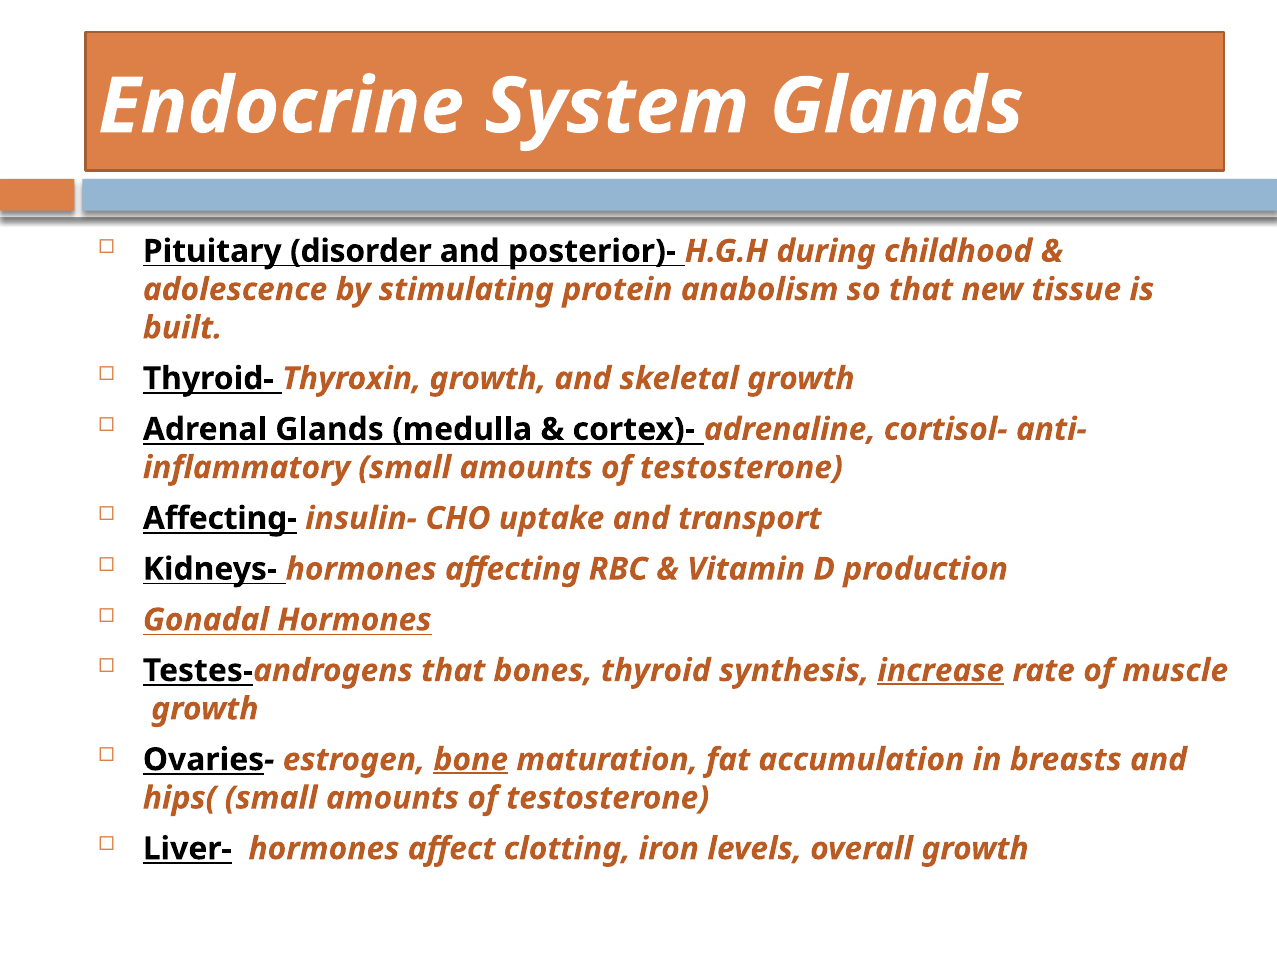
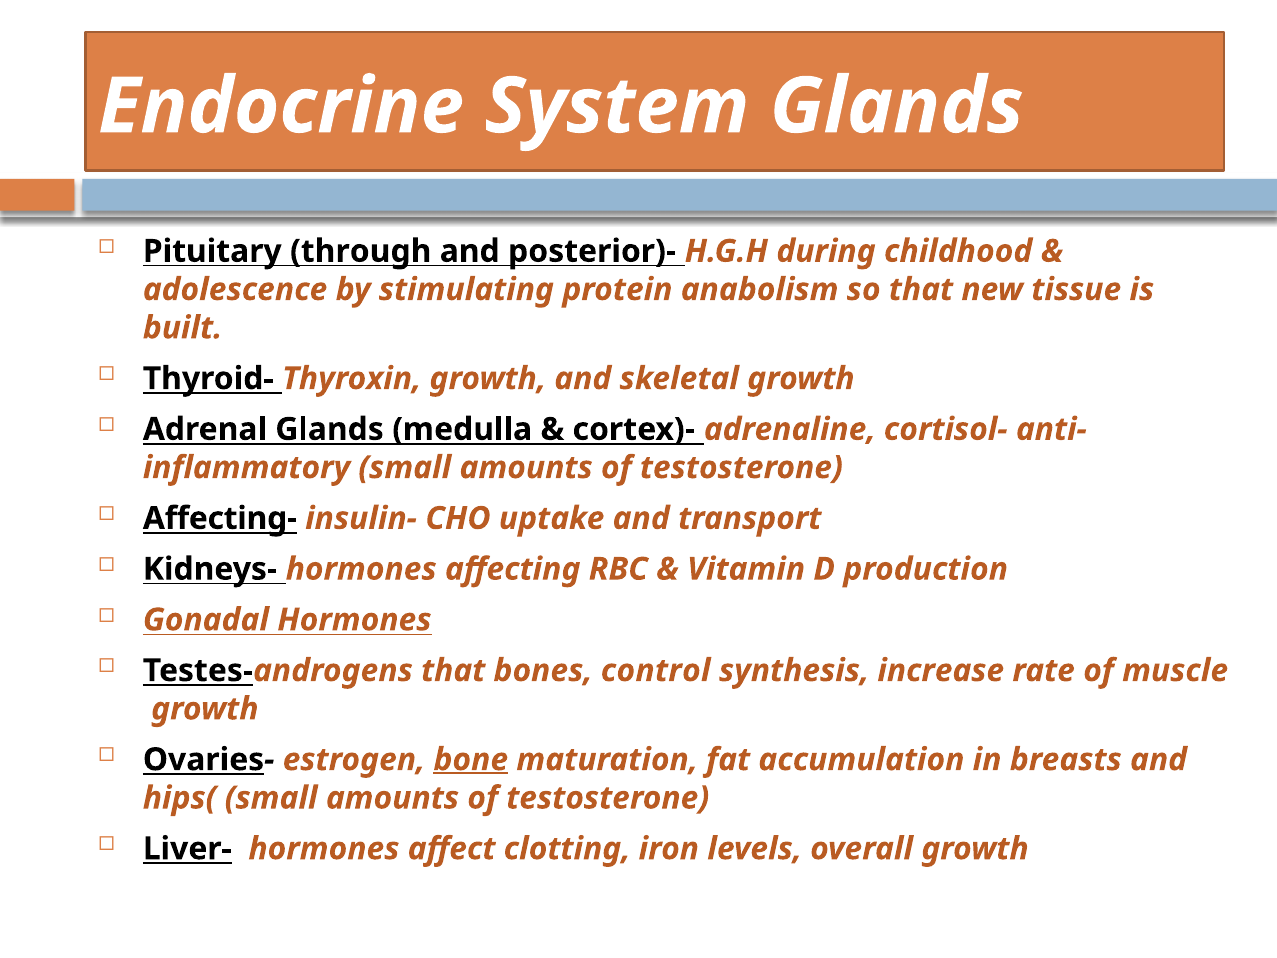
disorder: disorder -> through
thyroid: thyroid -> control
increase underline: present -> none
